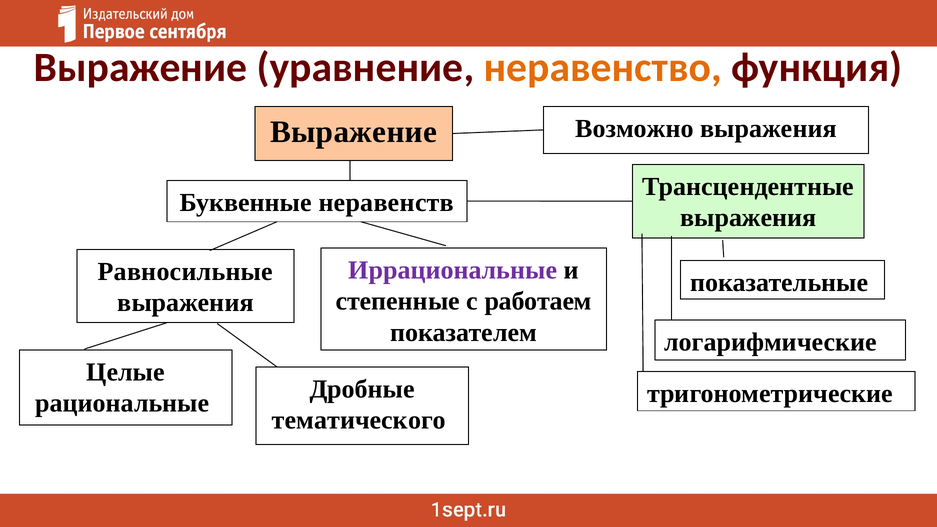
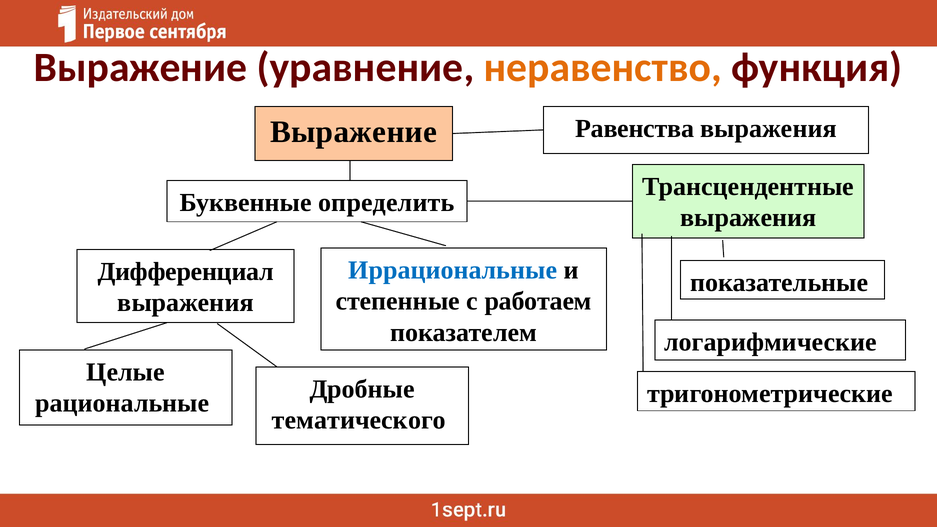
Возможно: Возможно -> Равенства
неравенств: неравенств -> определить
Иррациональные colour: purple -> blue
Равносильные: Равносильные -> Дифференциал
